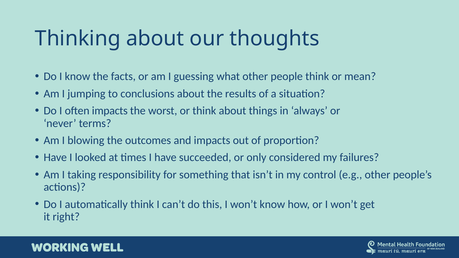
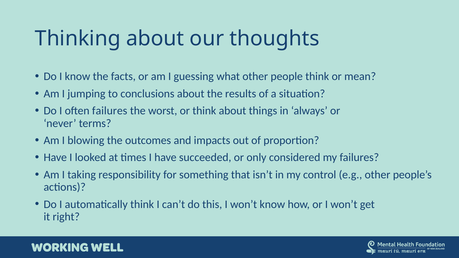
often impacts: impacts -> failures
